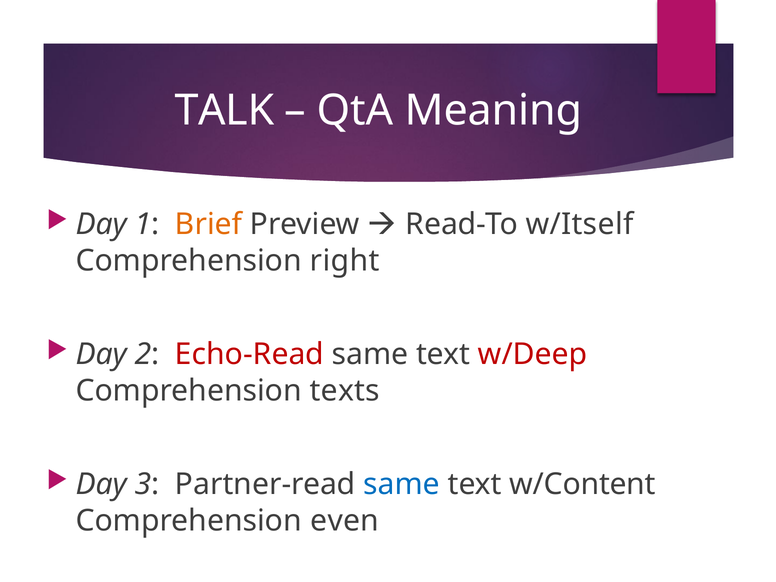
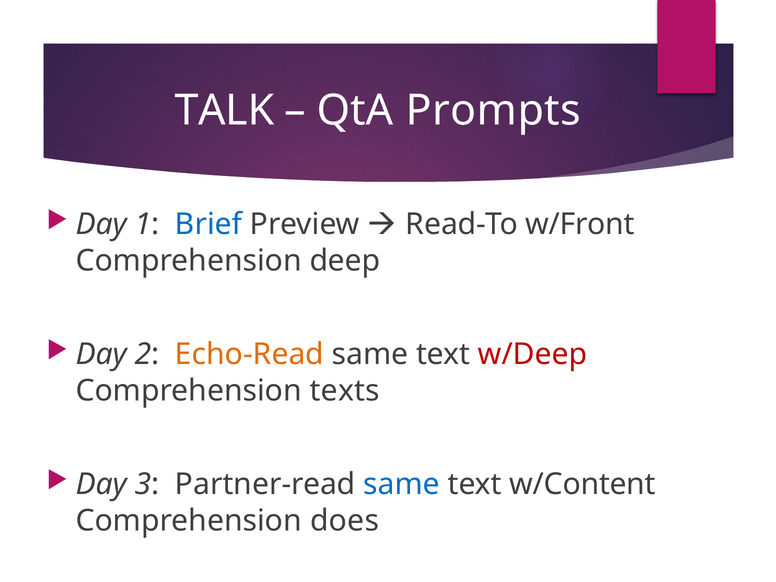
Meaning: Meaning -> Prompts
Brief colour: orange -> blue
w/Itself: w/Itself -> w/Front
right: right -> deep
Echo-Read colour: red -> orange
even: even -> does
